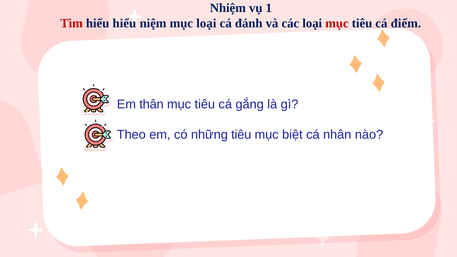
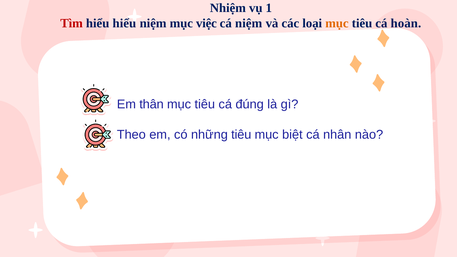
mục loại: loại -> việc
cá đánh: đánh -> niệm
mục at (337, 23) colour: red -> orange
điểm: điểm -> hoàn
gắng: gắng -> đúng
